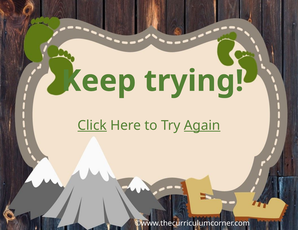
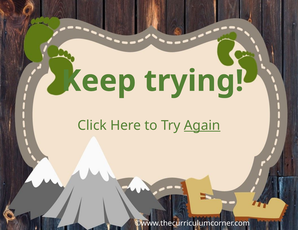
Click underline: present -> none
